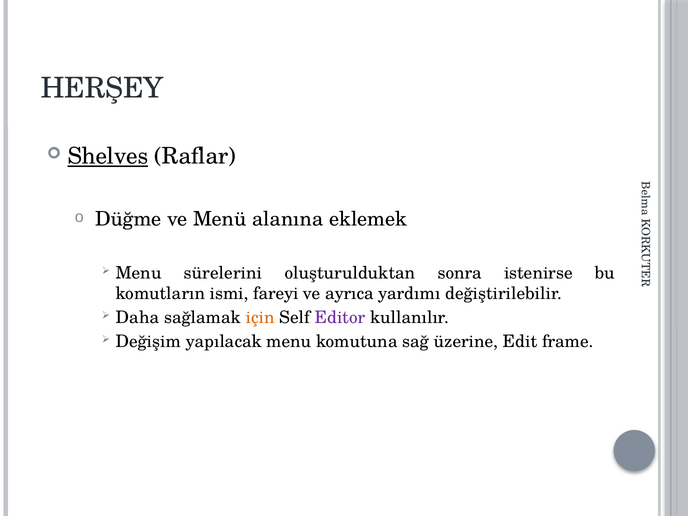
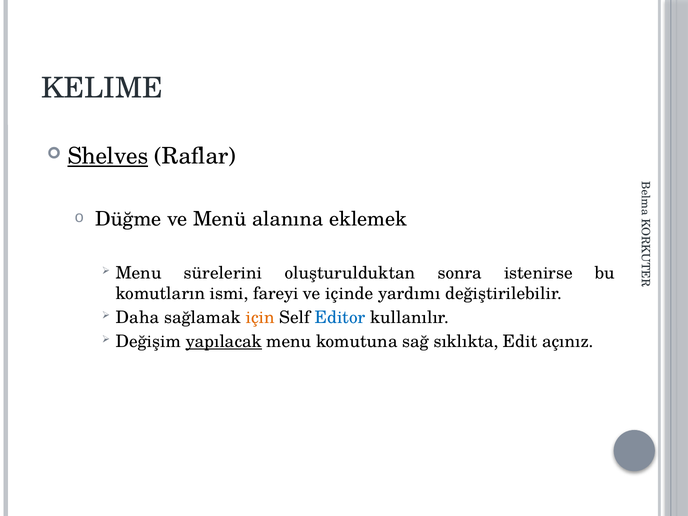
HERŞEY: HERŞEY -> KELIME
ayrıca: ayrıca -> içinde
Editor colour: purple -> blue
yapılacak underline: none -> present
üzerine: üzerine -> sıklıkta
frame: frame -> açınız
